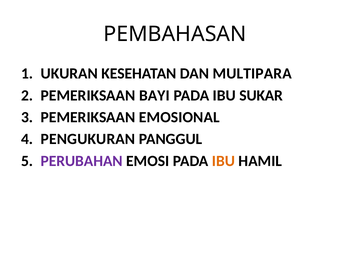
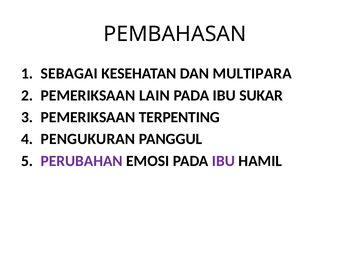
UKURAN: UKURAN -> SEBAGAI
BAYI: BAYI -> LAIN
EMOSIONAL: EMOSIONAL -> TERPENTING
IBU at (223, 161) colour: orange -> purple
